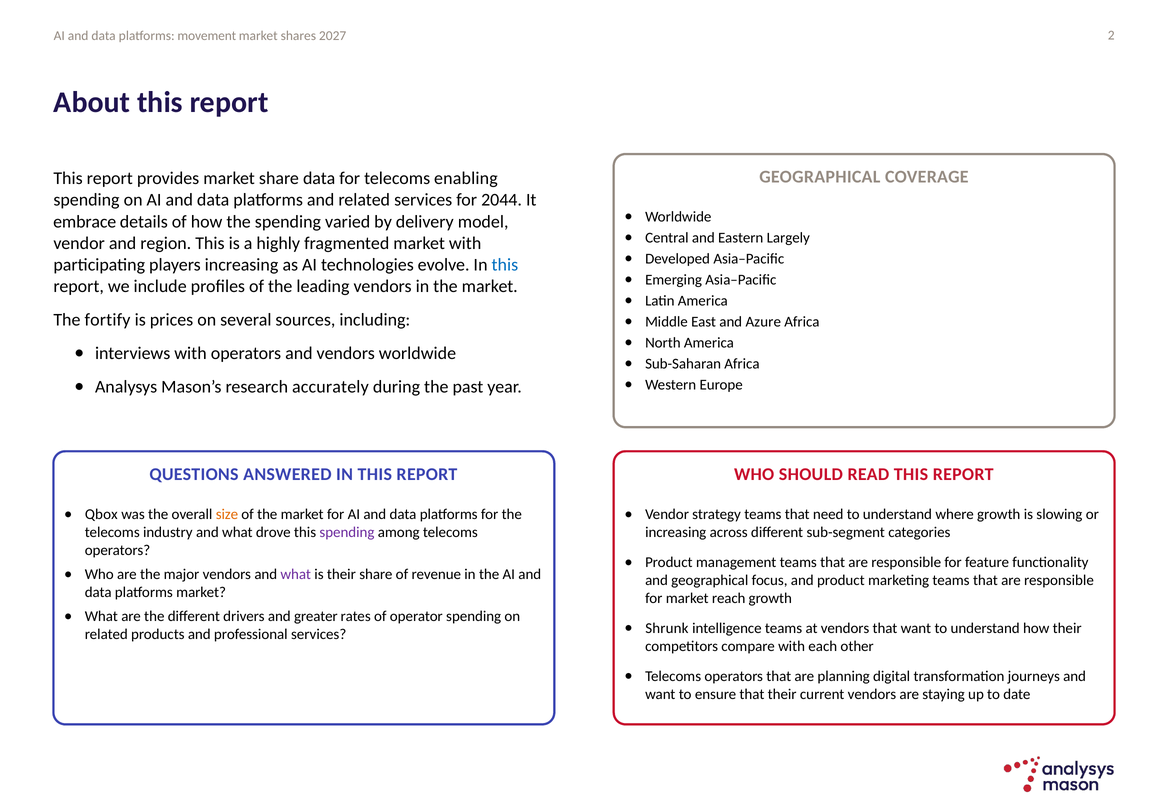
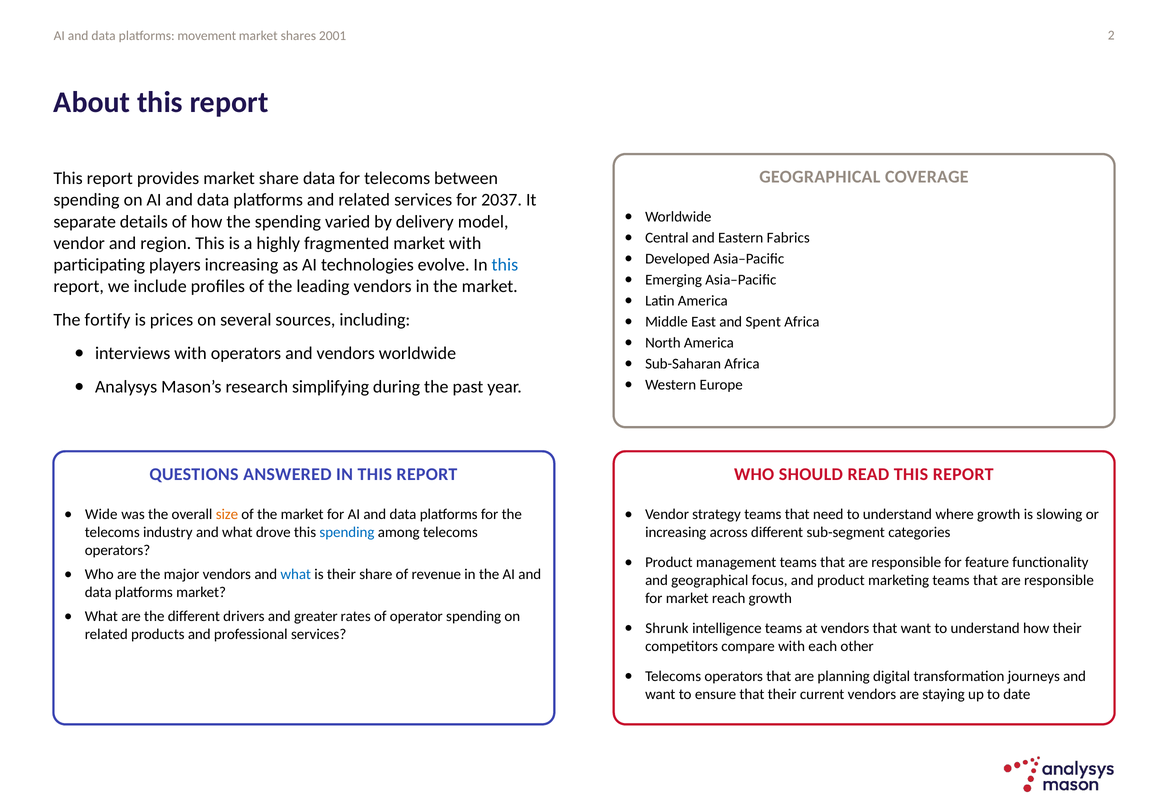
2027: 2027 -> 2001
enabling: enabling -> between
2044: 2044 -> 2037
embrace: embrace -> separate
Largely: Largely -> Fabrics
Azure: Azure -> Spent
accurately: accurately -> simplifying
Qbox: Qbox -> Wide
spending at (347, 533) colour: purple -> blue
what at (296, 575) colour: purple -> blue
